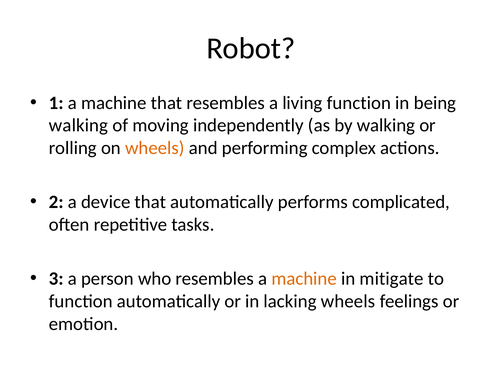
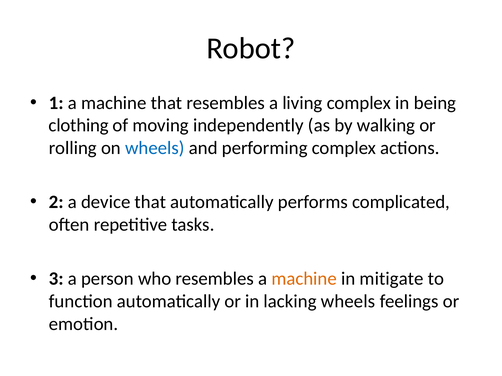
living function: function -> complex
walking at (79, 126): walking -> clothing
wheels at (155, 148) colour: orange -> blue
